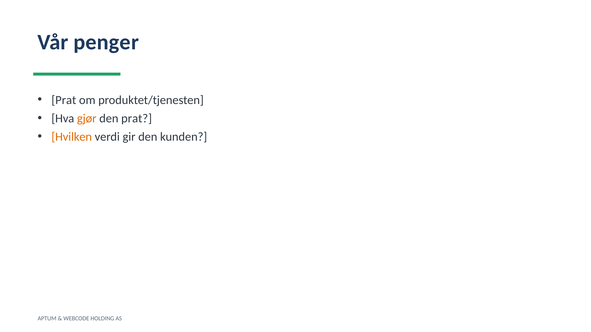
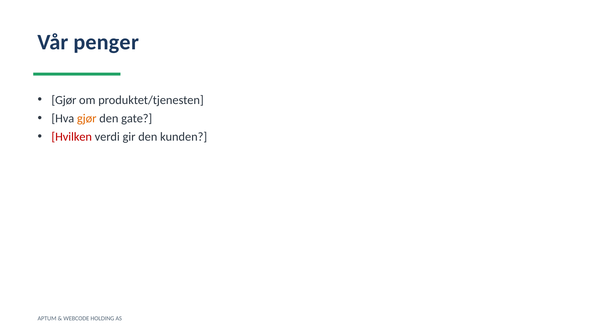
Prat at (64, 100): Prat -> Gjør
den prat: prat -> gate
Hvilken colour: orange -> red
